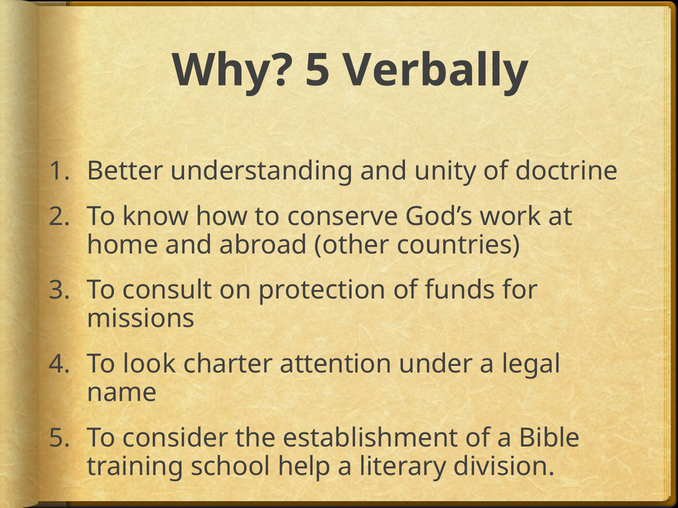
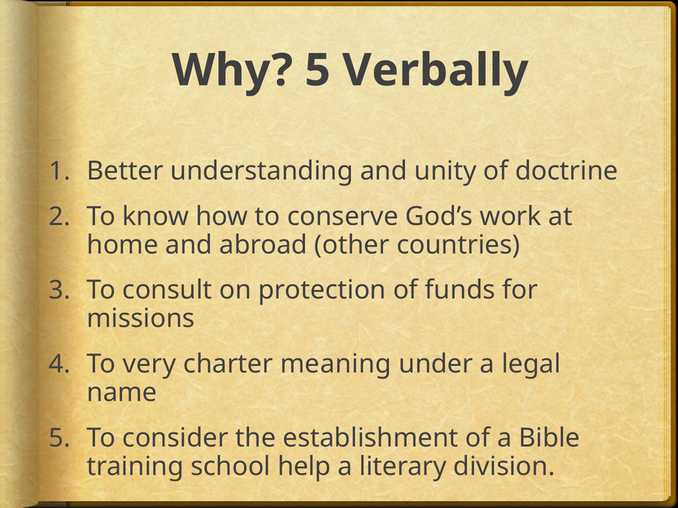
look: look -> very
attention: attention -> meaning
